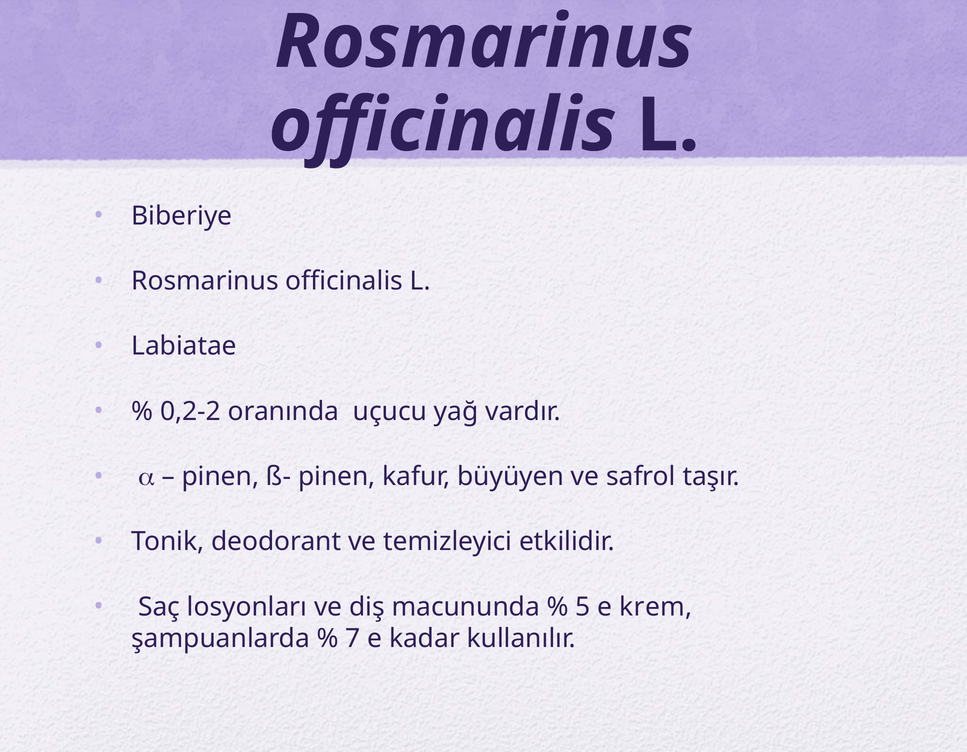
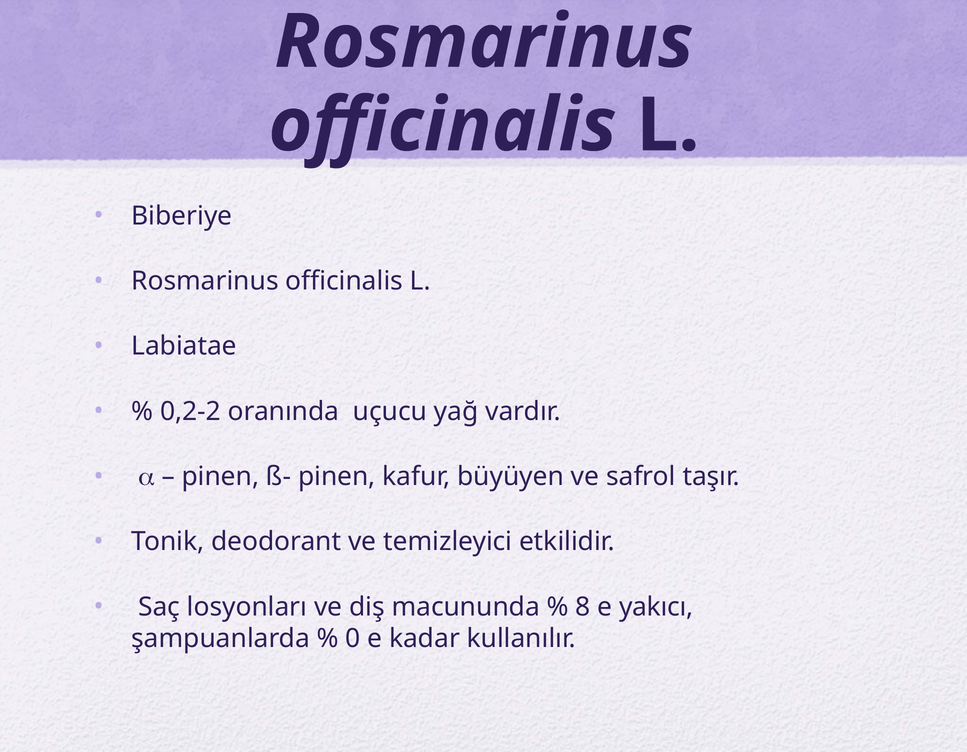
5: 5 -> 8
krem: krem -> yakıcı
7: 7 -> 0
